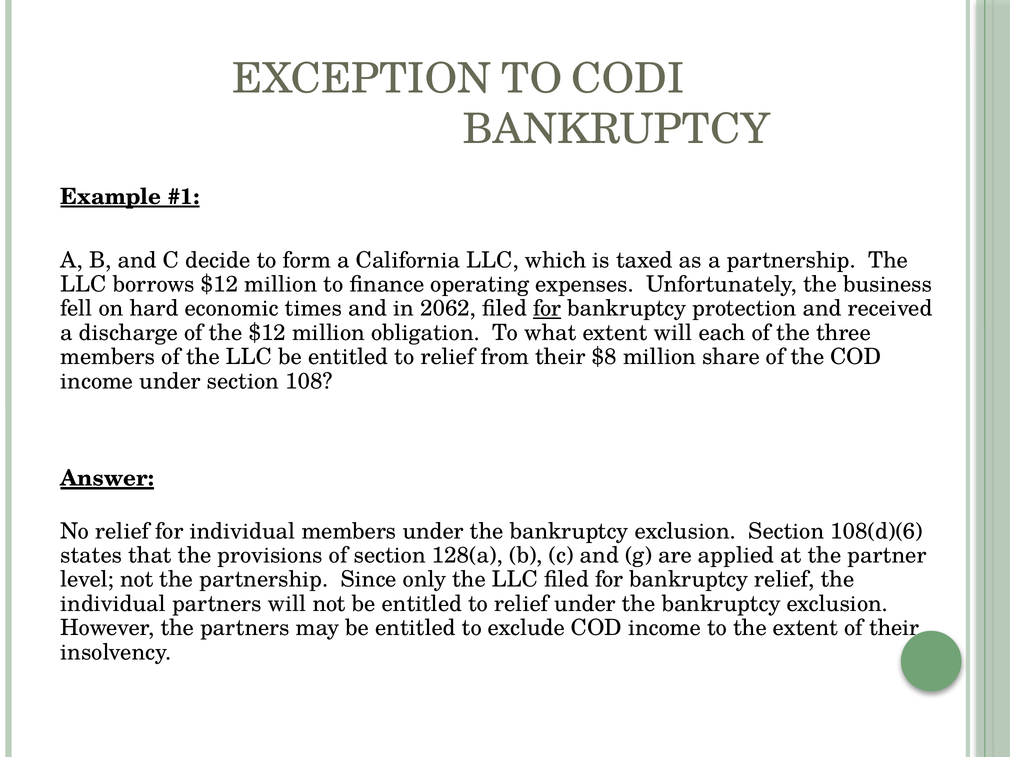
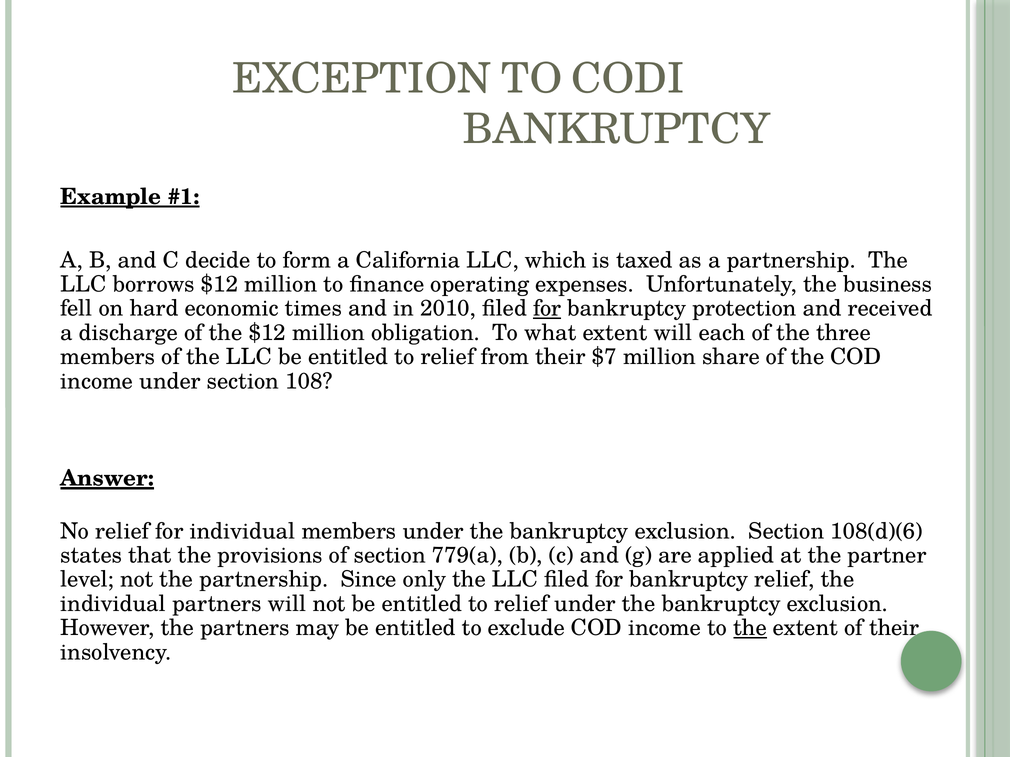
2062: 2062 -> 2010
$8: $8 -> $7
128(a: 128(a -> 779(a
the at (750, 628) underline: none -> present
